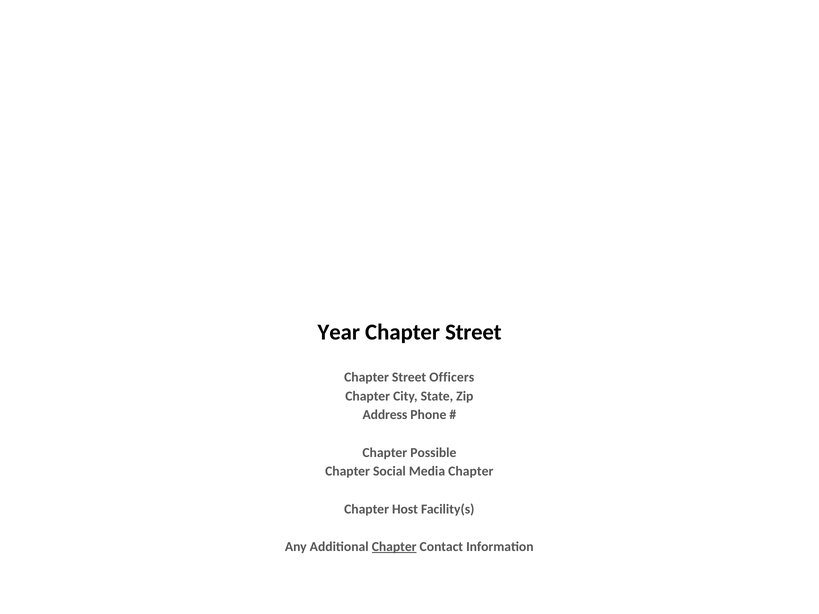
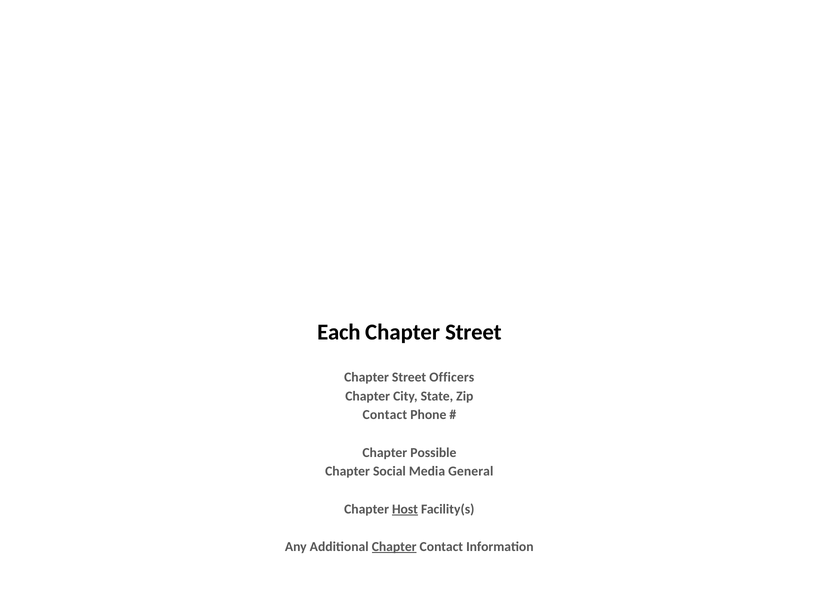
Year: Year -> Each
Address at (385, 415): Address -> Contact
Media Chapter: Chapter -> General
Host underline: none -> present
